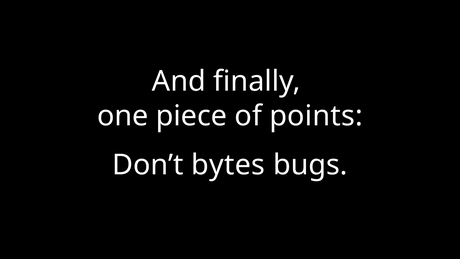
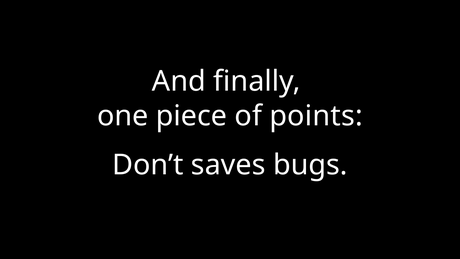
bytes: bytes -> saves
